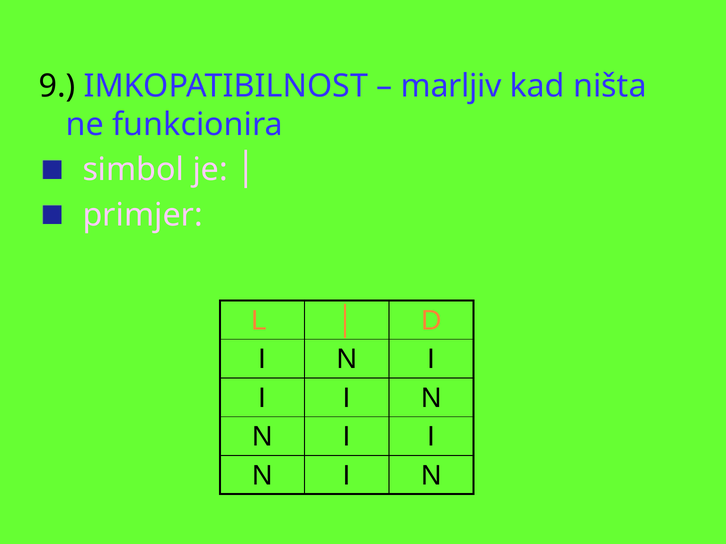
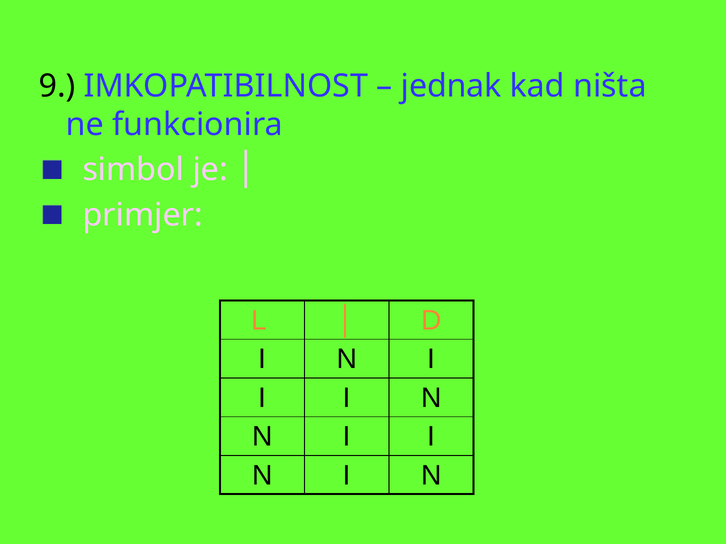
marljiv: marljiv -> jednak
